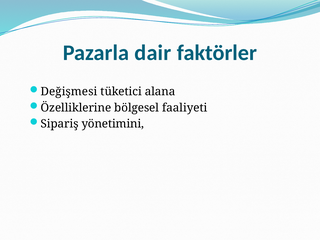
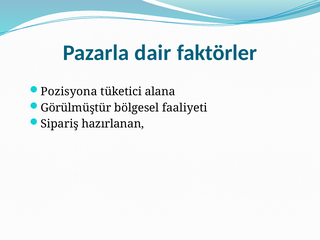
Değişmesi: Değişmesi -> Pozisyona
Özelliklerine: Özelliklerine -> Görülmüştür
yönetimini: yönetimini -> hazırlanan
